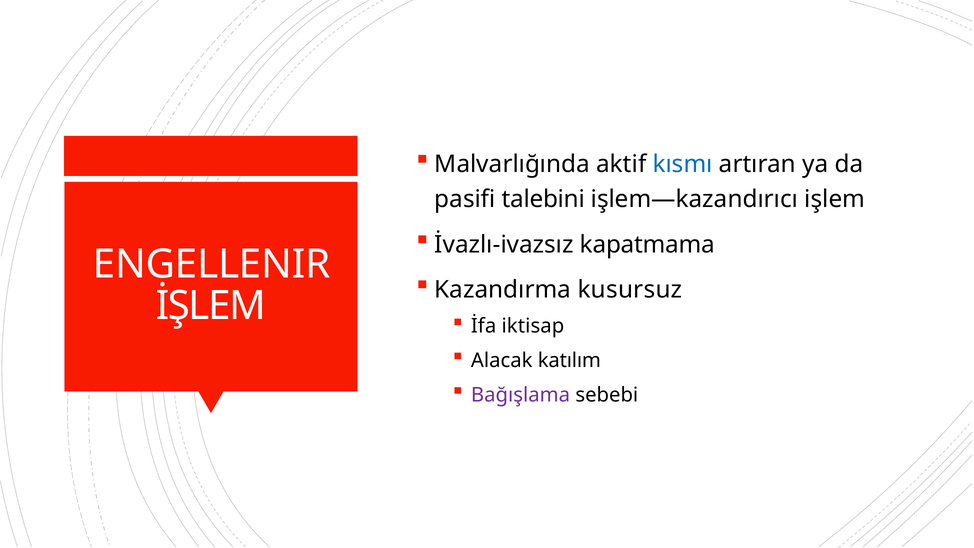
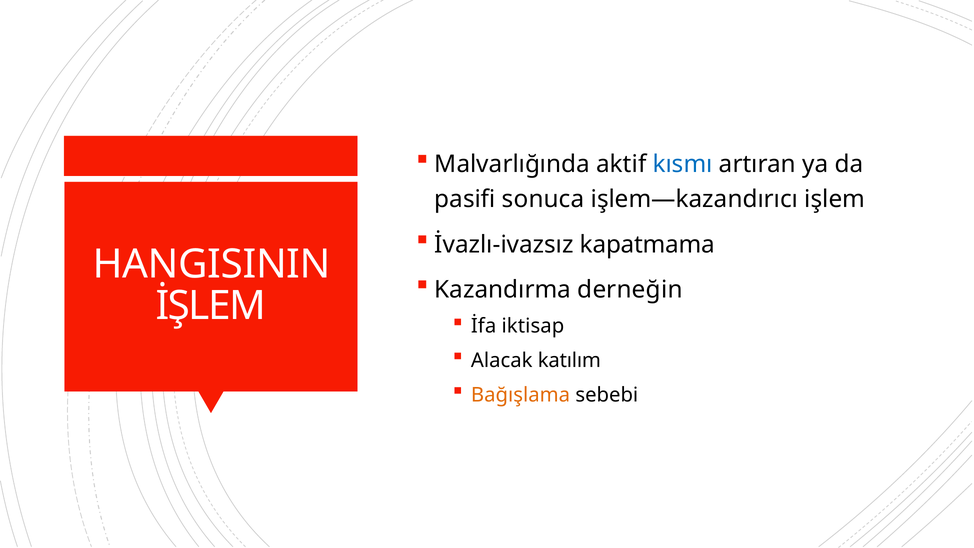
talebini: talebini -> sonuca
ENGELLENIR: ENGELLENIR -> HANGISININ
kusursuz: kusursuz -> derneğin
Bağışlama colour: purple -> orange
